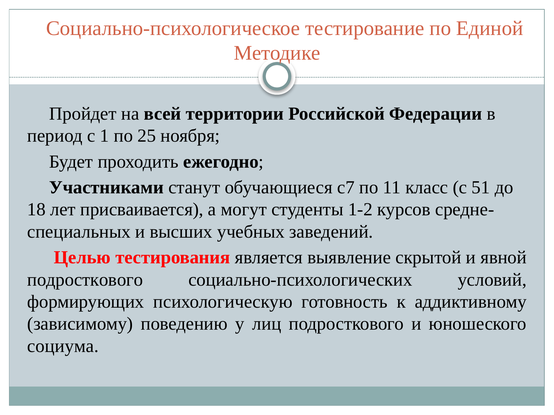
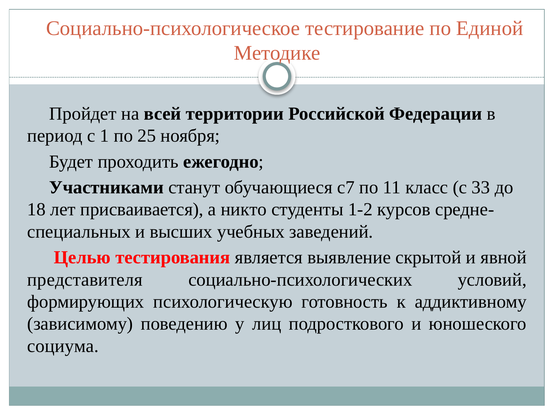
51: 51 -> 33
могут: могут -> никто
подросткового at (85, 280): подросткового -> представителя
